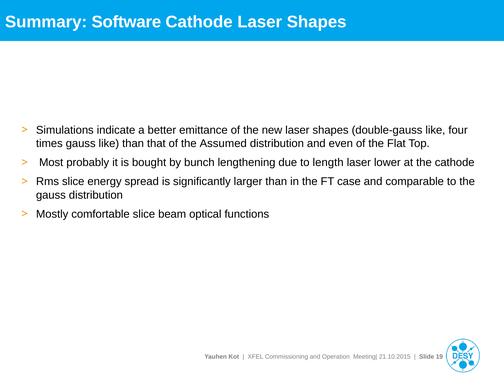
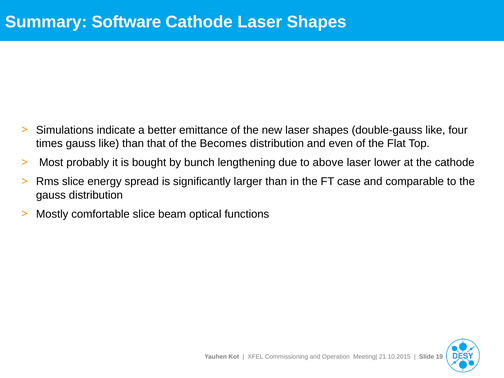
Assumed: Assumed -> Becomes
length: length -> above
